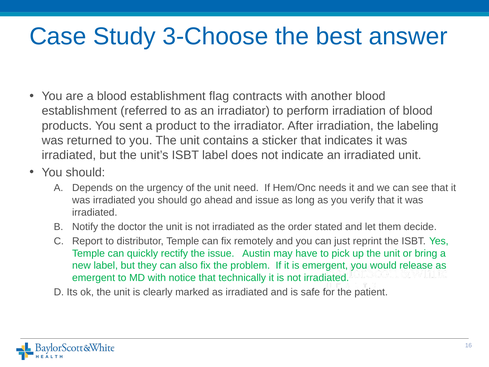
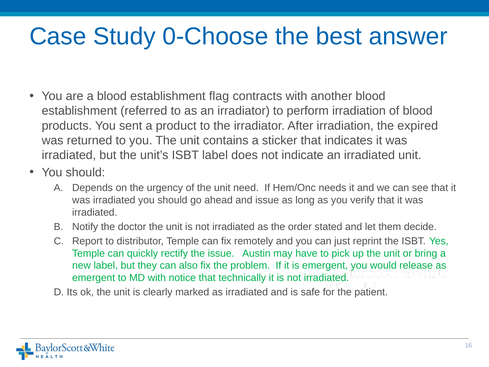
3-Choose: 3-Choose -> 0-Choose
labeling: labeling -> expired
